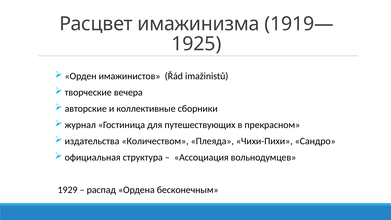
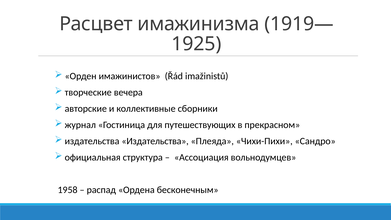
издательства Количеством: Количеством -> Издательства
1929: 1929 -> 1958
